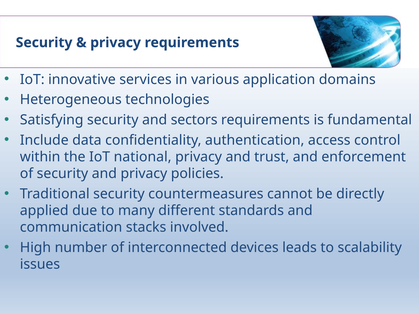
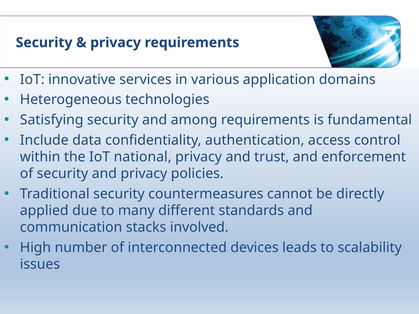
sectors: sectors -> among
